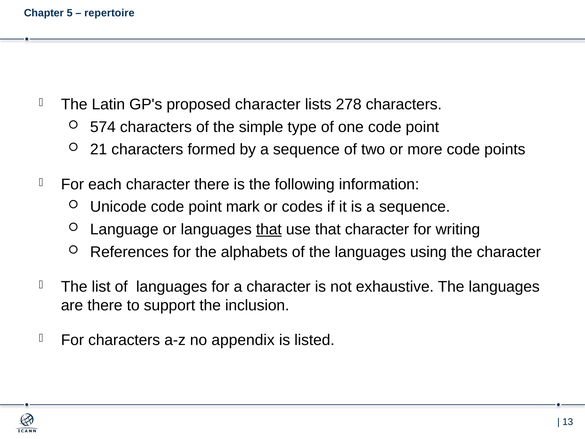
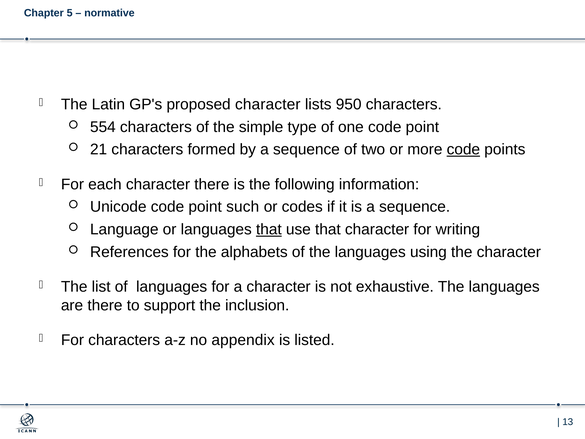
repertoire: repertoire -> normative
278: 278 -> 950
574: 574 -> 554
code at (463, 149) underline: none -> present
mark: mark -> such
